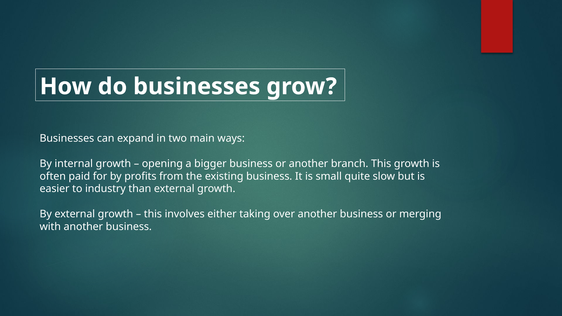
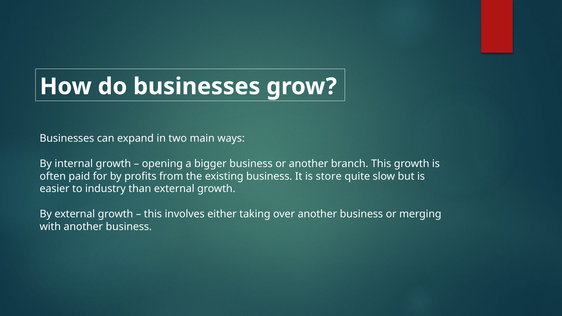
small: small -> store
